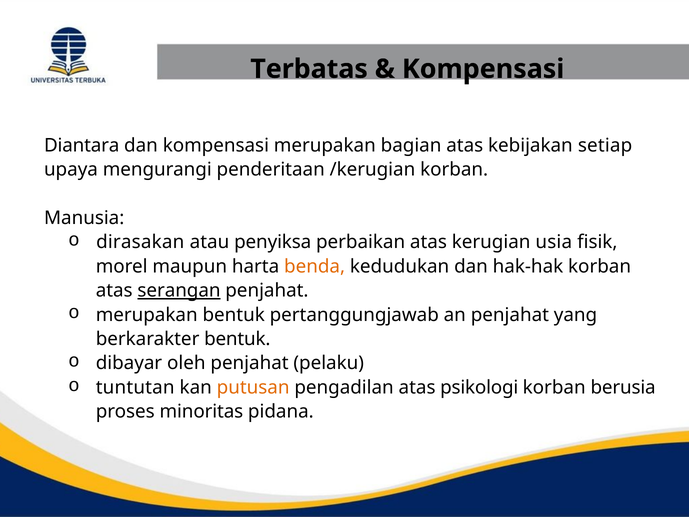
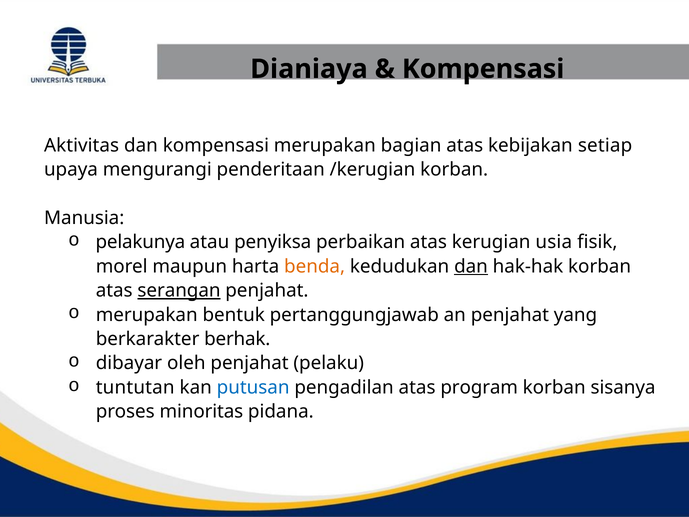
Terbatas: Terbatas -> Dianiaya
Diantara: Diantara -> Aktivitas
dirasakan: dirasakan -> pelakunya
dan at (471, 266) underline: none -> present
berkarakter bentuk: bentuk -> berhak
putusan colour: orange -> blue
psikologi: psikologi -> program
berusia: berusia -> sisanya
